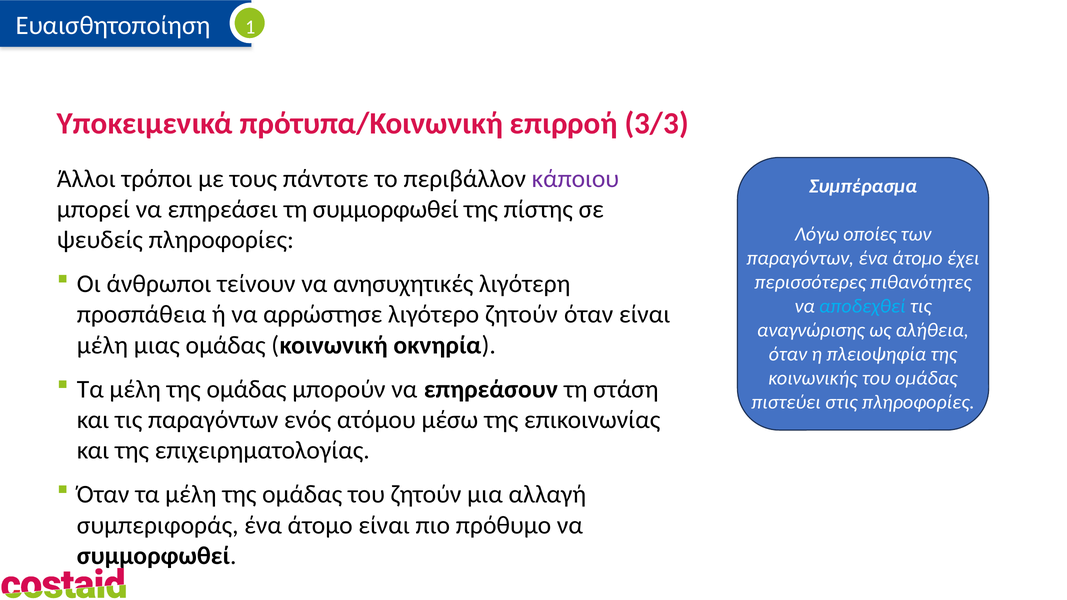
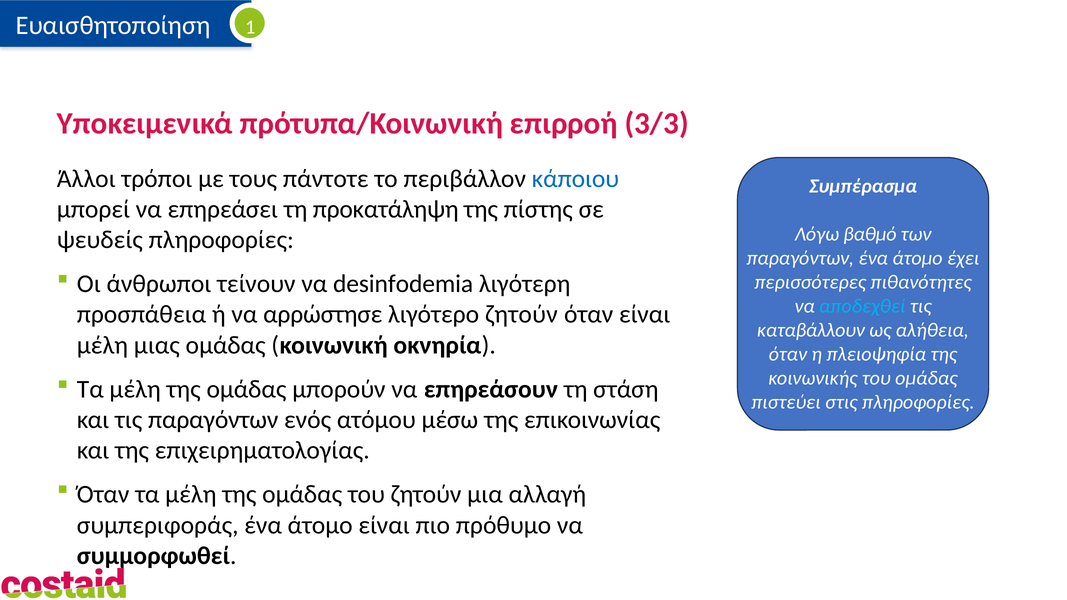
κάποιου colour: purple -> blue
τη συμμορφωθεί: συμμορφωθεί -> προκατάληψη
οποίες: οποίες -> βαθμό
ανησυχητικές: ανησυχητικές -> desinfodemia
αναγνώρισης: αναγνώρισης -> καταβάλλουν
